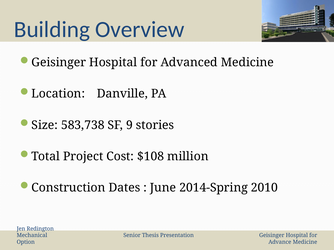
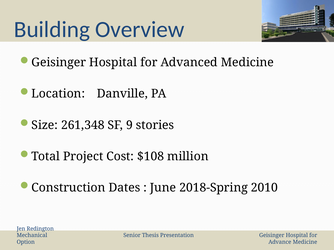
583,738: 583,738 -> 261,348
2014-Spring: 2014-Spring -> 2018-Spring
